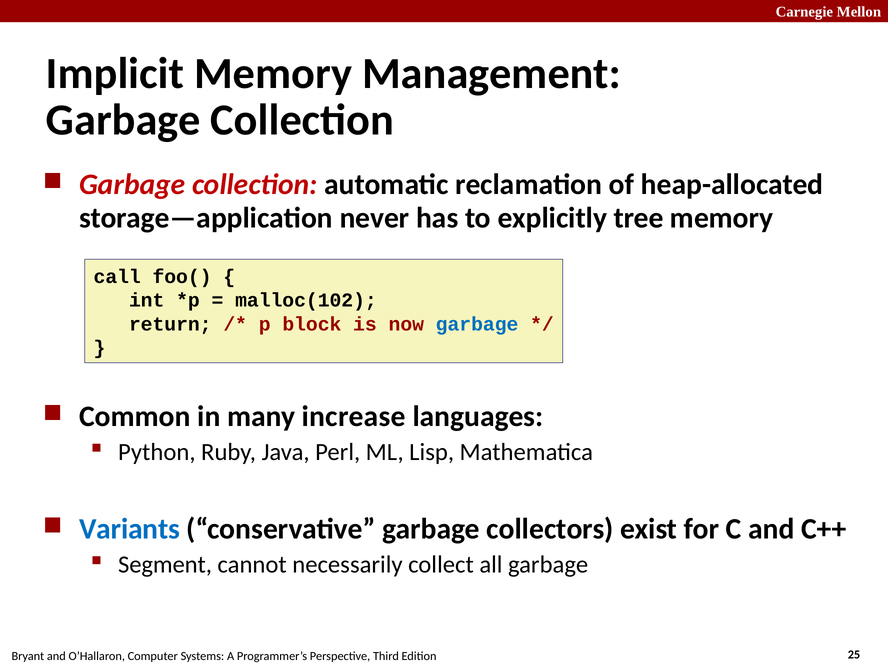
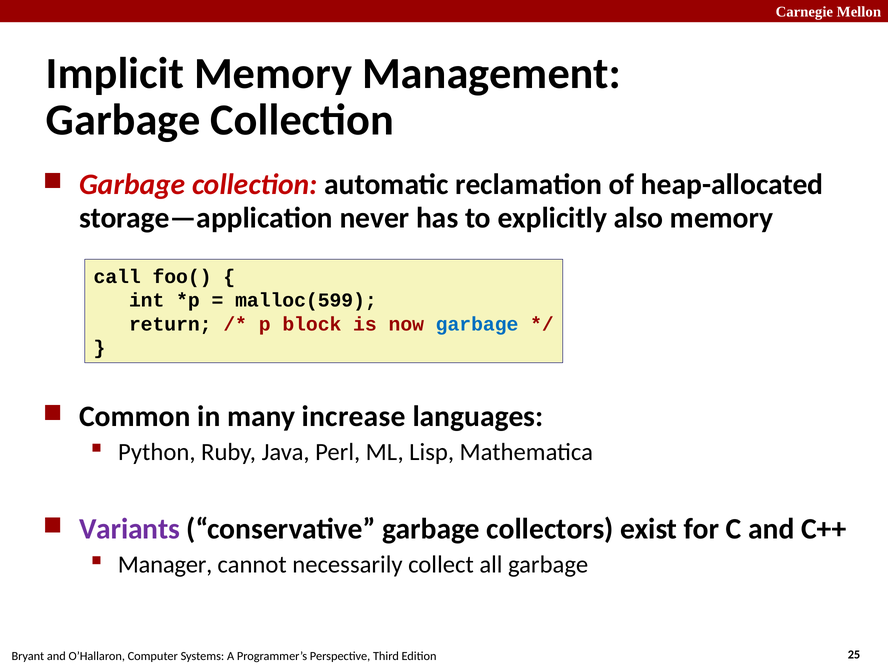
tree: tree -> also
malloc(102: malloc(102 -> malloc(599
Variants colour: blue -> purple
Segment: Segment -> Manager
